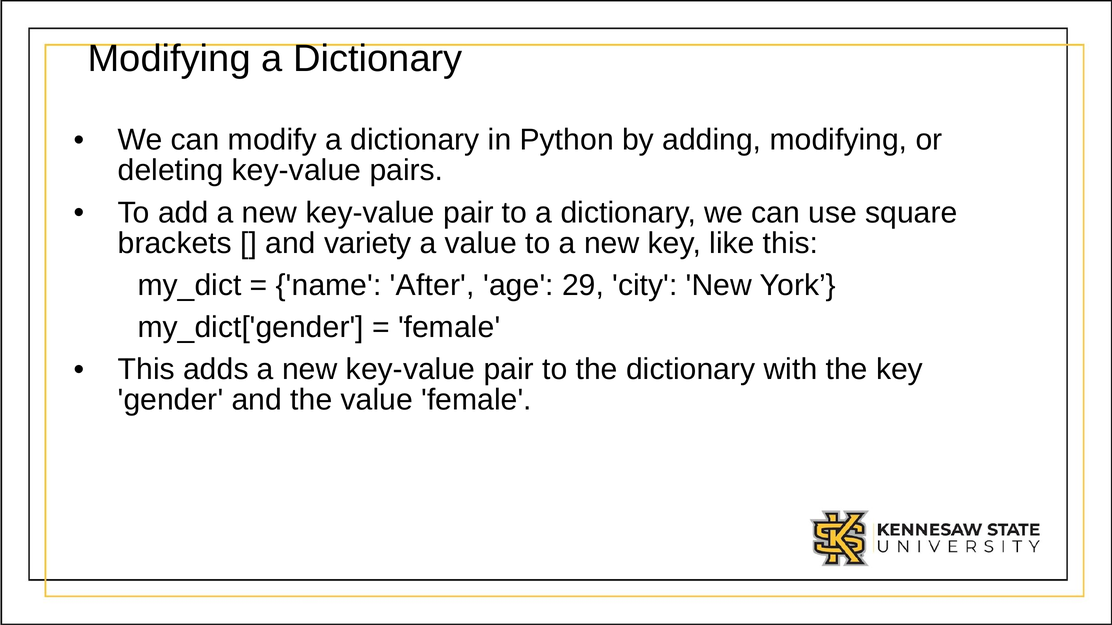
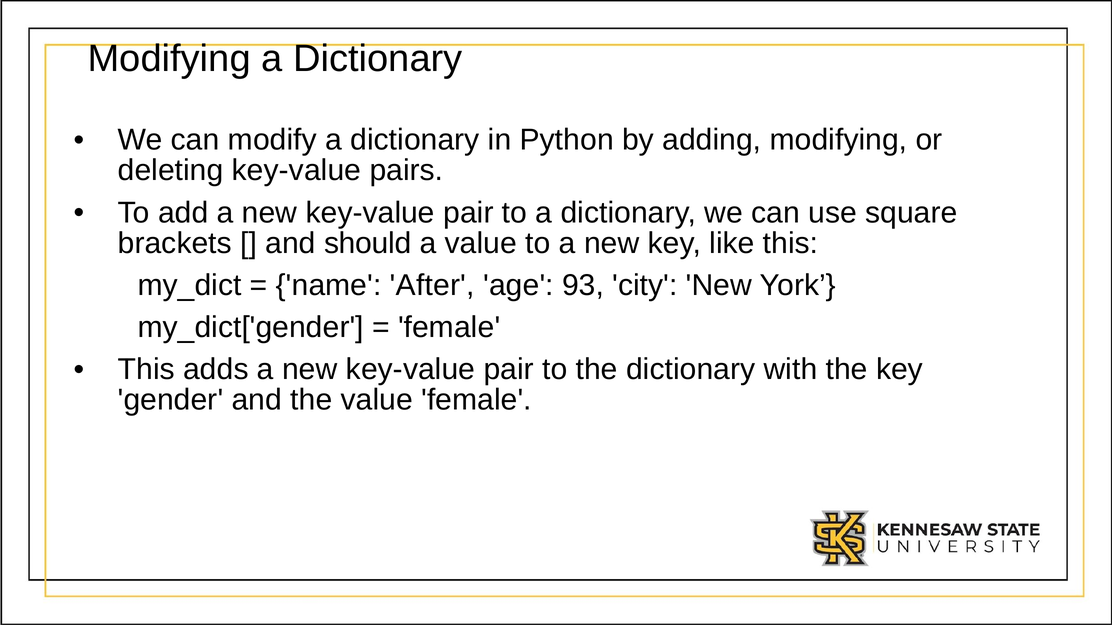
variety: variety -> should
29: 29 -> 93
